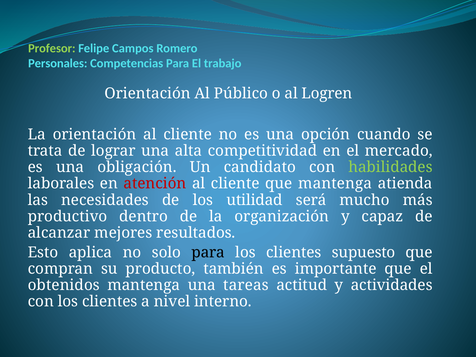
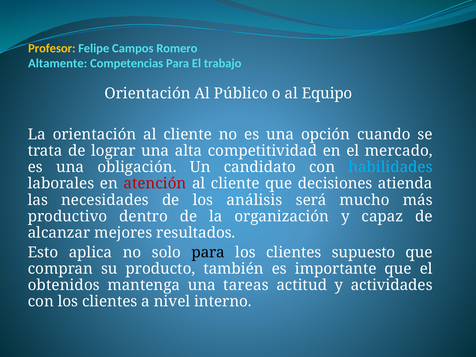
Profesor colour: light green -> yellow
Personales: Personales -> Altamente
Logren: Logren -> Equipo
habilidades colour: light green -> light blue
que mantenga: mantenga -> decisiones
utilidad: utilidad -> análisis
